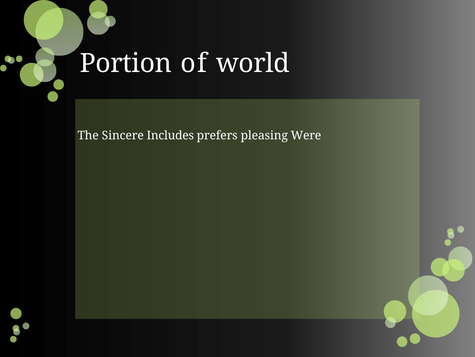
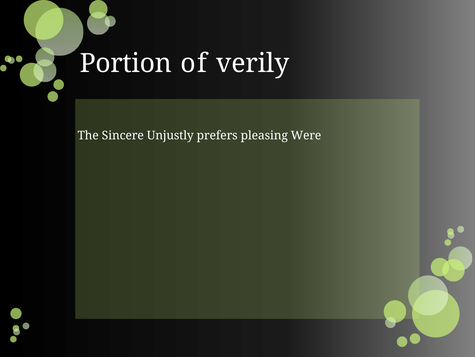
world: world -> verily
Includes: Includes -> Unjustly
